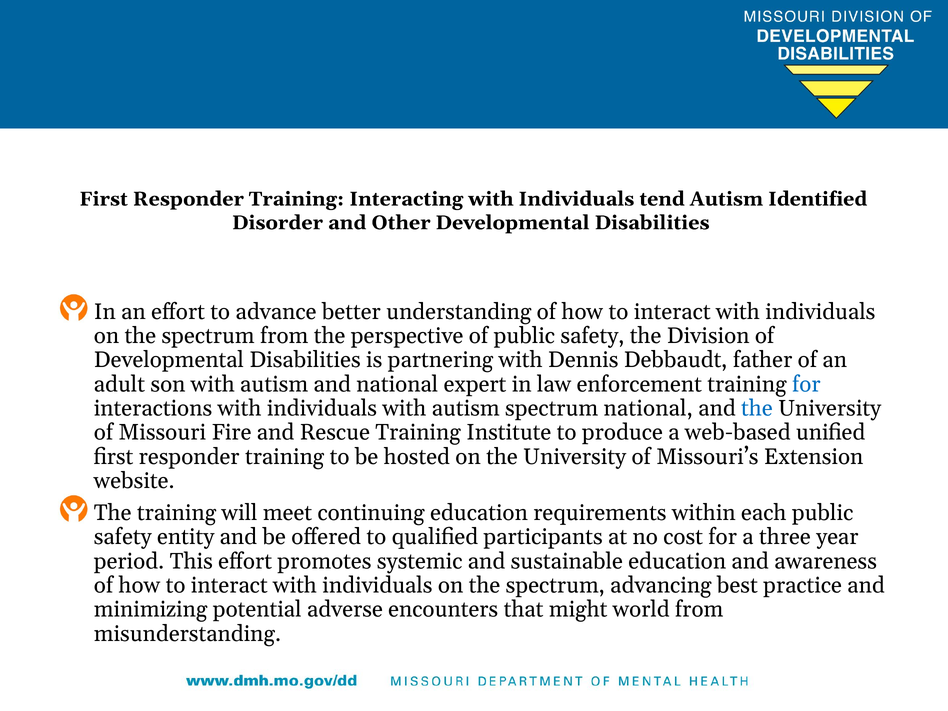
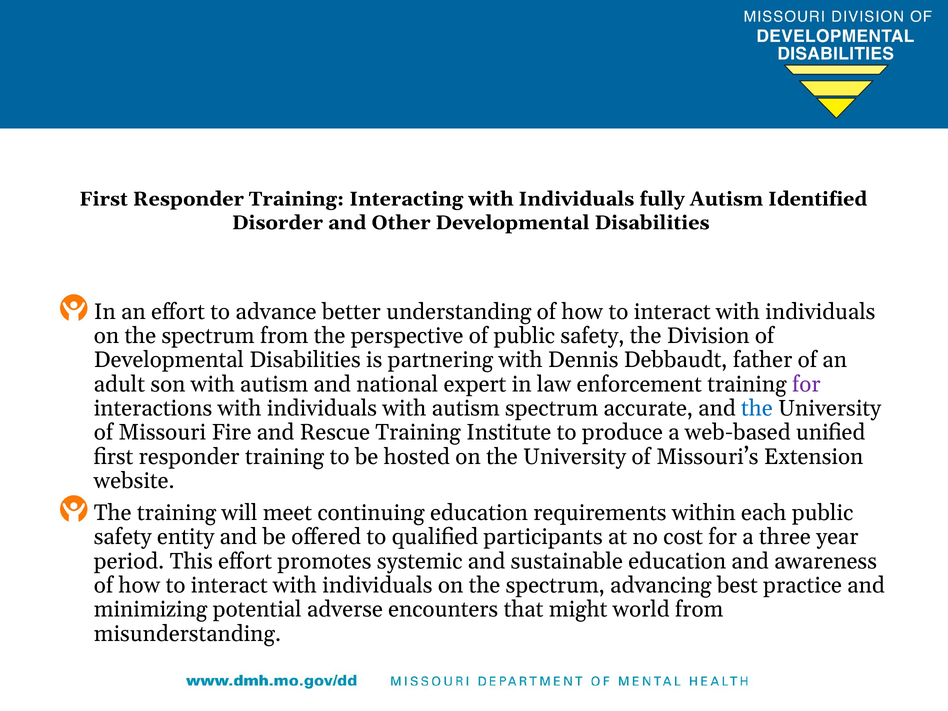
tend: tend -> fully
for at (806, 384) colour: blue -> purple
spectrum national: national -> accurate
